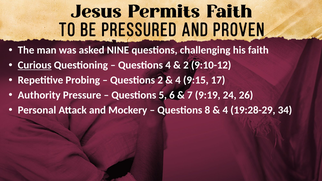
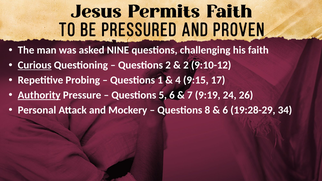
Questions 4: 4 -> 2
Questions 2: 2 -> 1
Authority underline: none -> present
4 at (225, 110): 4 -> 6
